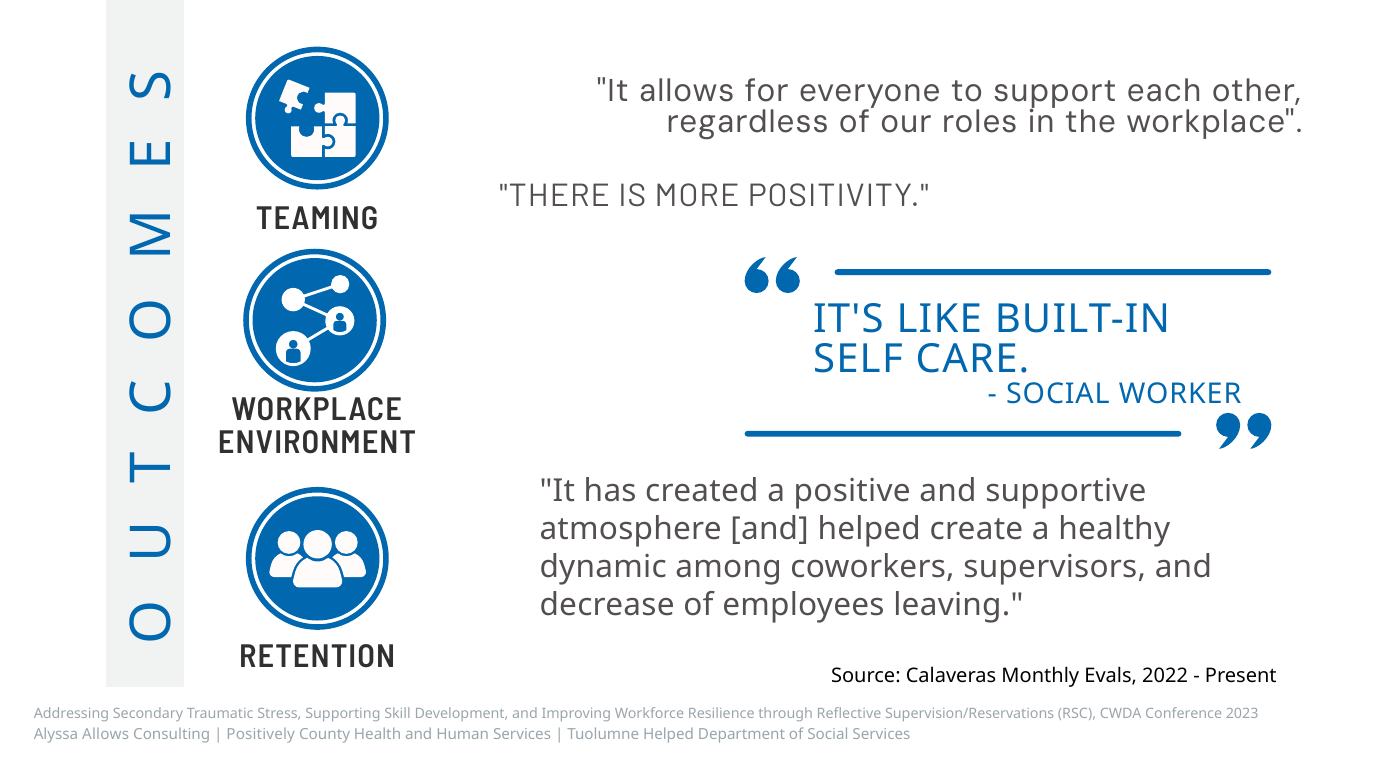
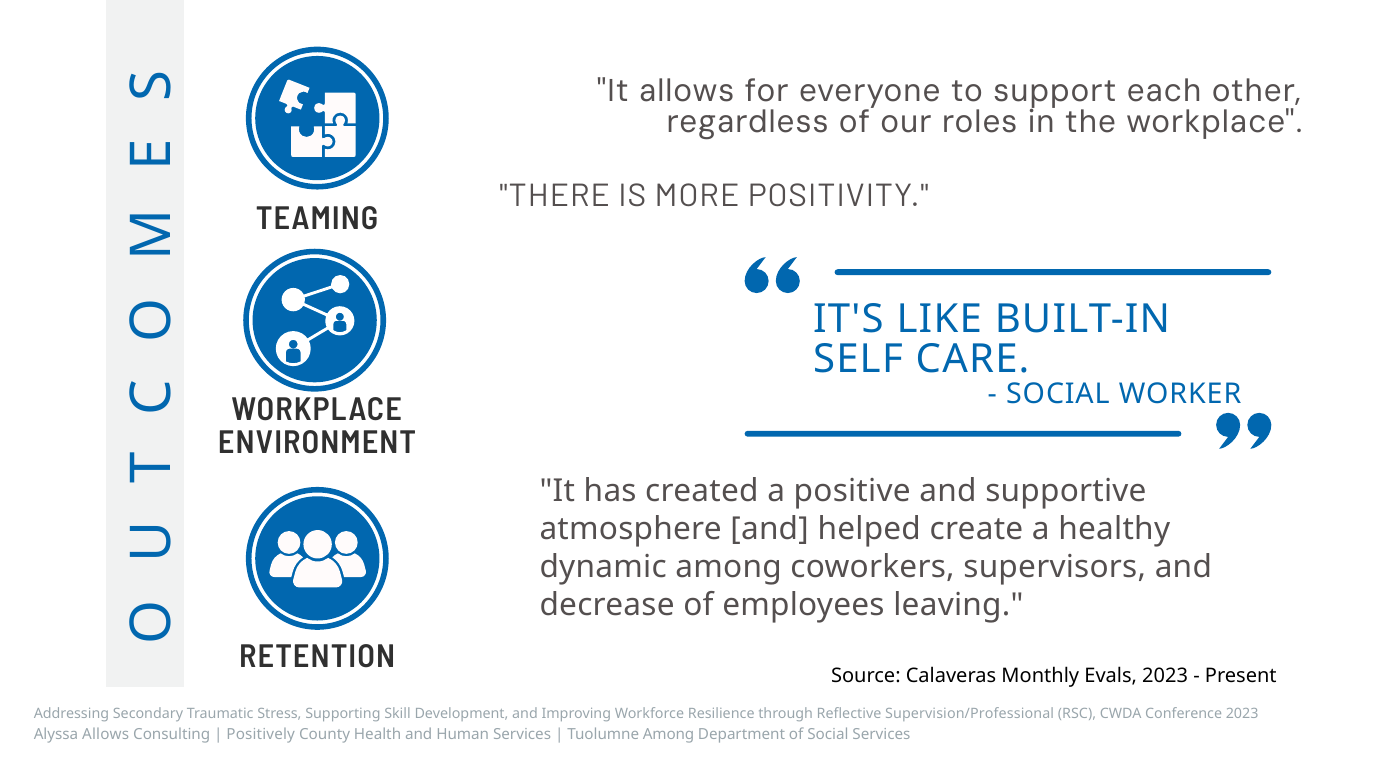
Evals 2022: 2022 -> 2023
Supervision/Reservations: Supervision/Reservations -> Supervision/Professional
Tuolumne Helped: Helped -> Among
